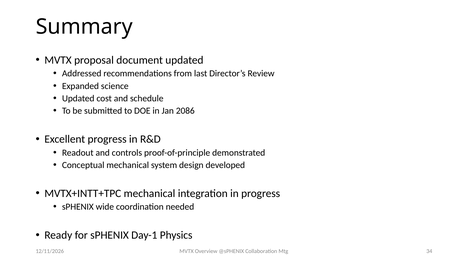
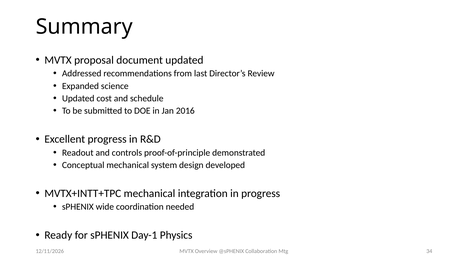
2086: 2086 -> 2016
